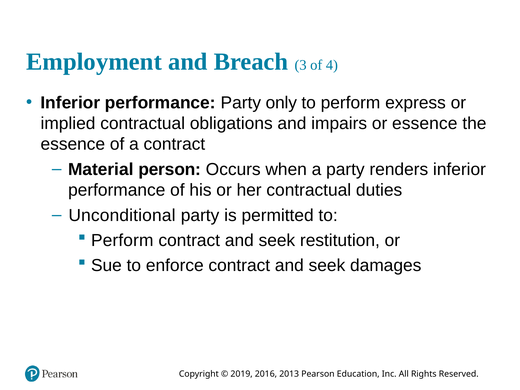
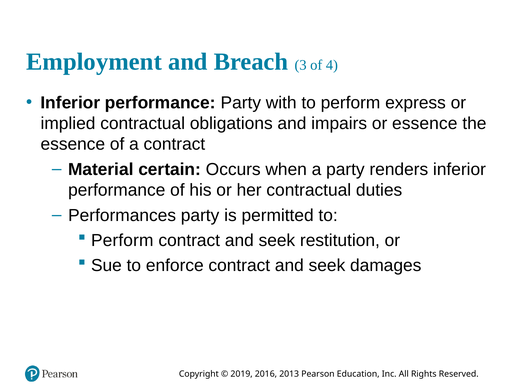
only: only -> with
person: person -> certain
Unconditional: Unconditional -> Performances
